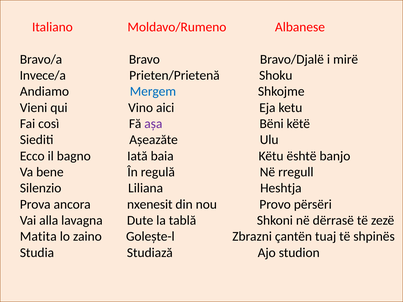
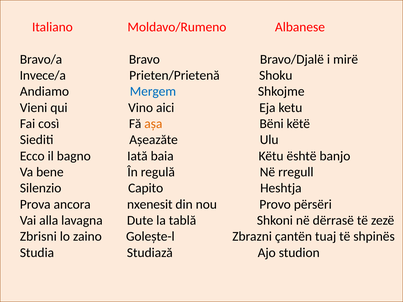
așa colour: purple -> orange
Liliana: Liliana -> Capito
Matita: Matita -> Zbrisni
